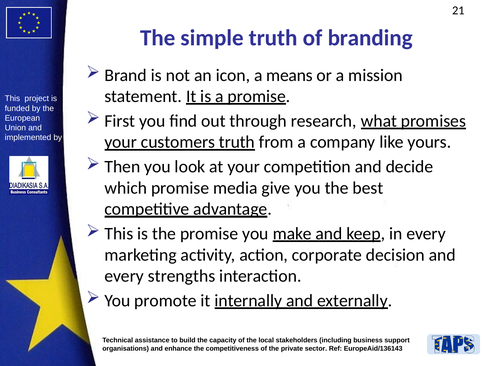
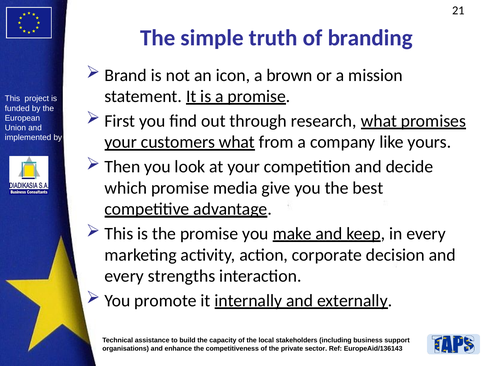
means: means -> brown
customers truth: truth -> what
